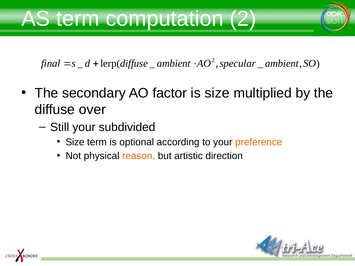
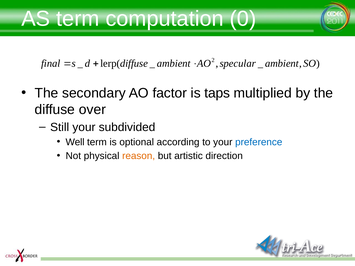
computation 2: 2 -> 0
is size: size -> taps
Size at (75, 142): Size -> Well
preference colour: orange -> blue
